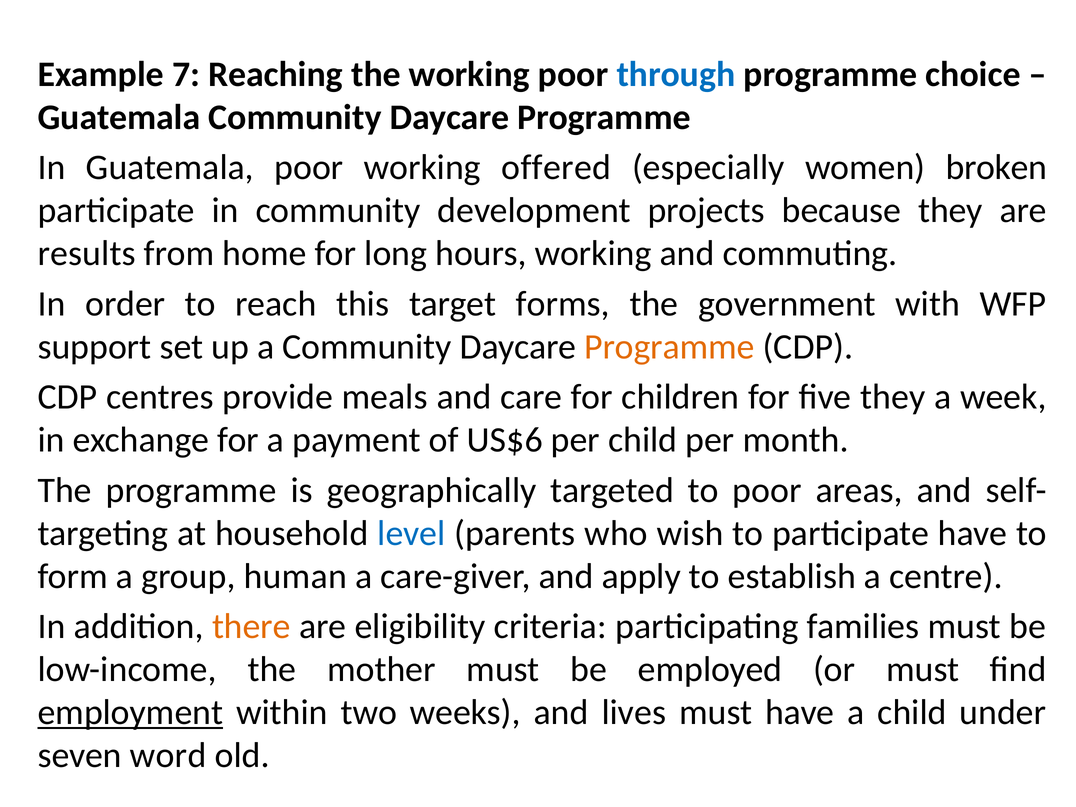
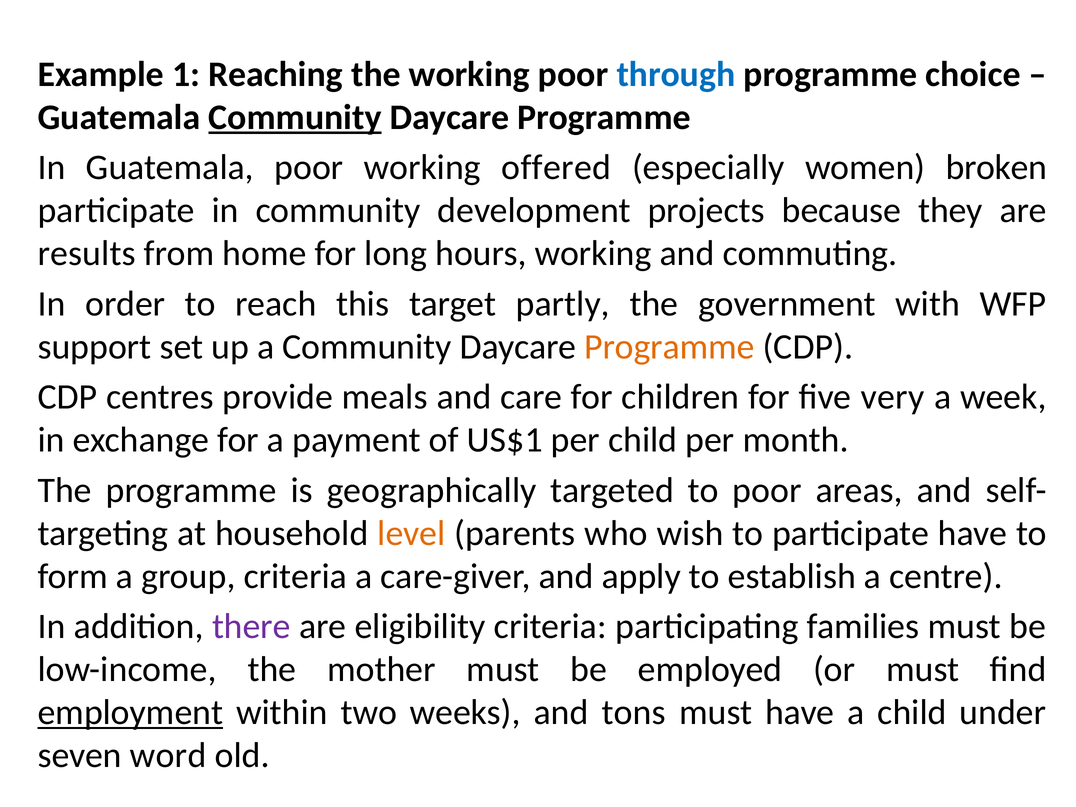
7: 7 -> 1
Community at (295, 117) underline: none -> present
forms: forms -> partly
five they: they -> very
US$6: US$6 -> US$1
level colour: blue -> orange
group human: human -> criteria
there colour: orange -> purple
lives: lives -> tons
